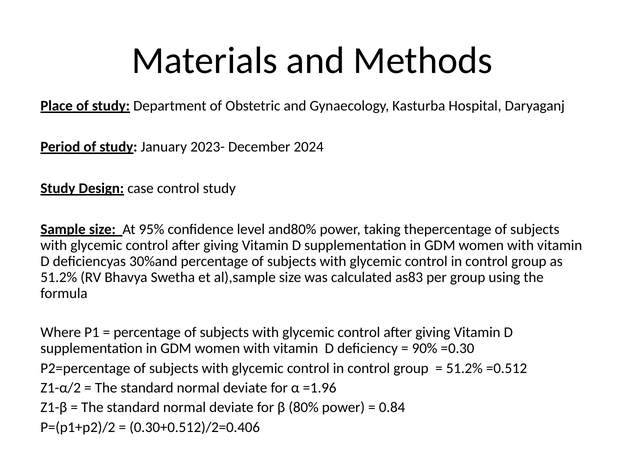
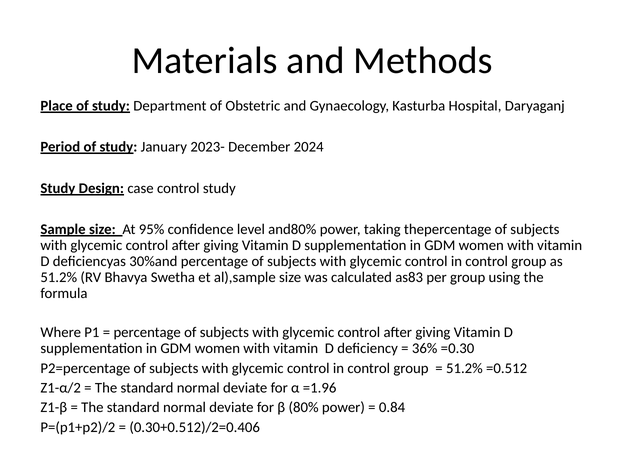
90%: 90% -> 36%
